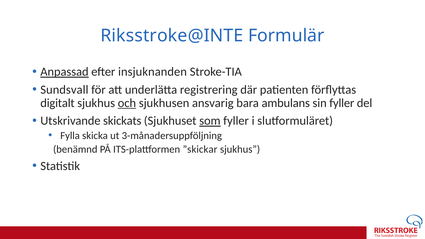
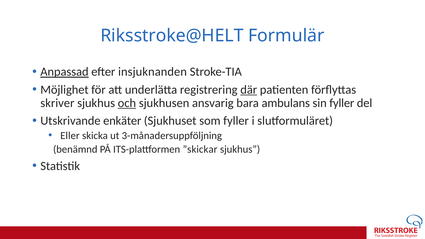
Riksstroke@INTE: Riksstroke@INTE -> Riksstroke@HELT
Sundsvall: Sundsvall -> Möjlighet
där underline: none -> present
digitalt: digitalt -> skriver
skickats: skickats -> enkäter
som underline: present -> none
Fylla: Fylla -> Eller
